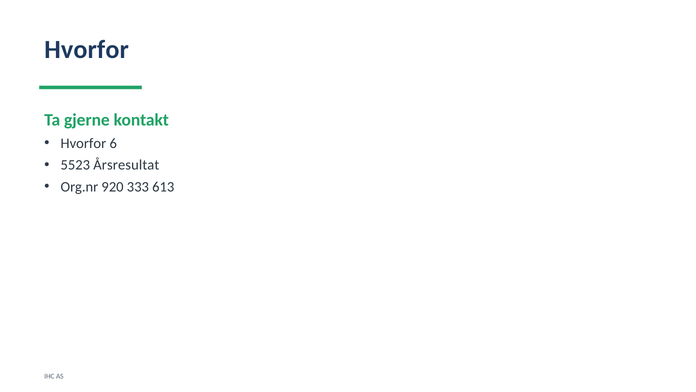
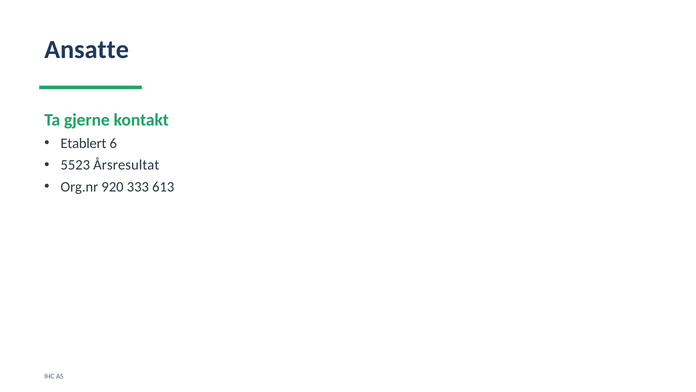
Hvorfor at (87, 50): Hvorfor -> Ansatte
Hvorfor at (83, 143): Hvorfor -> Etablert
